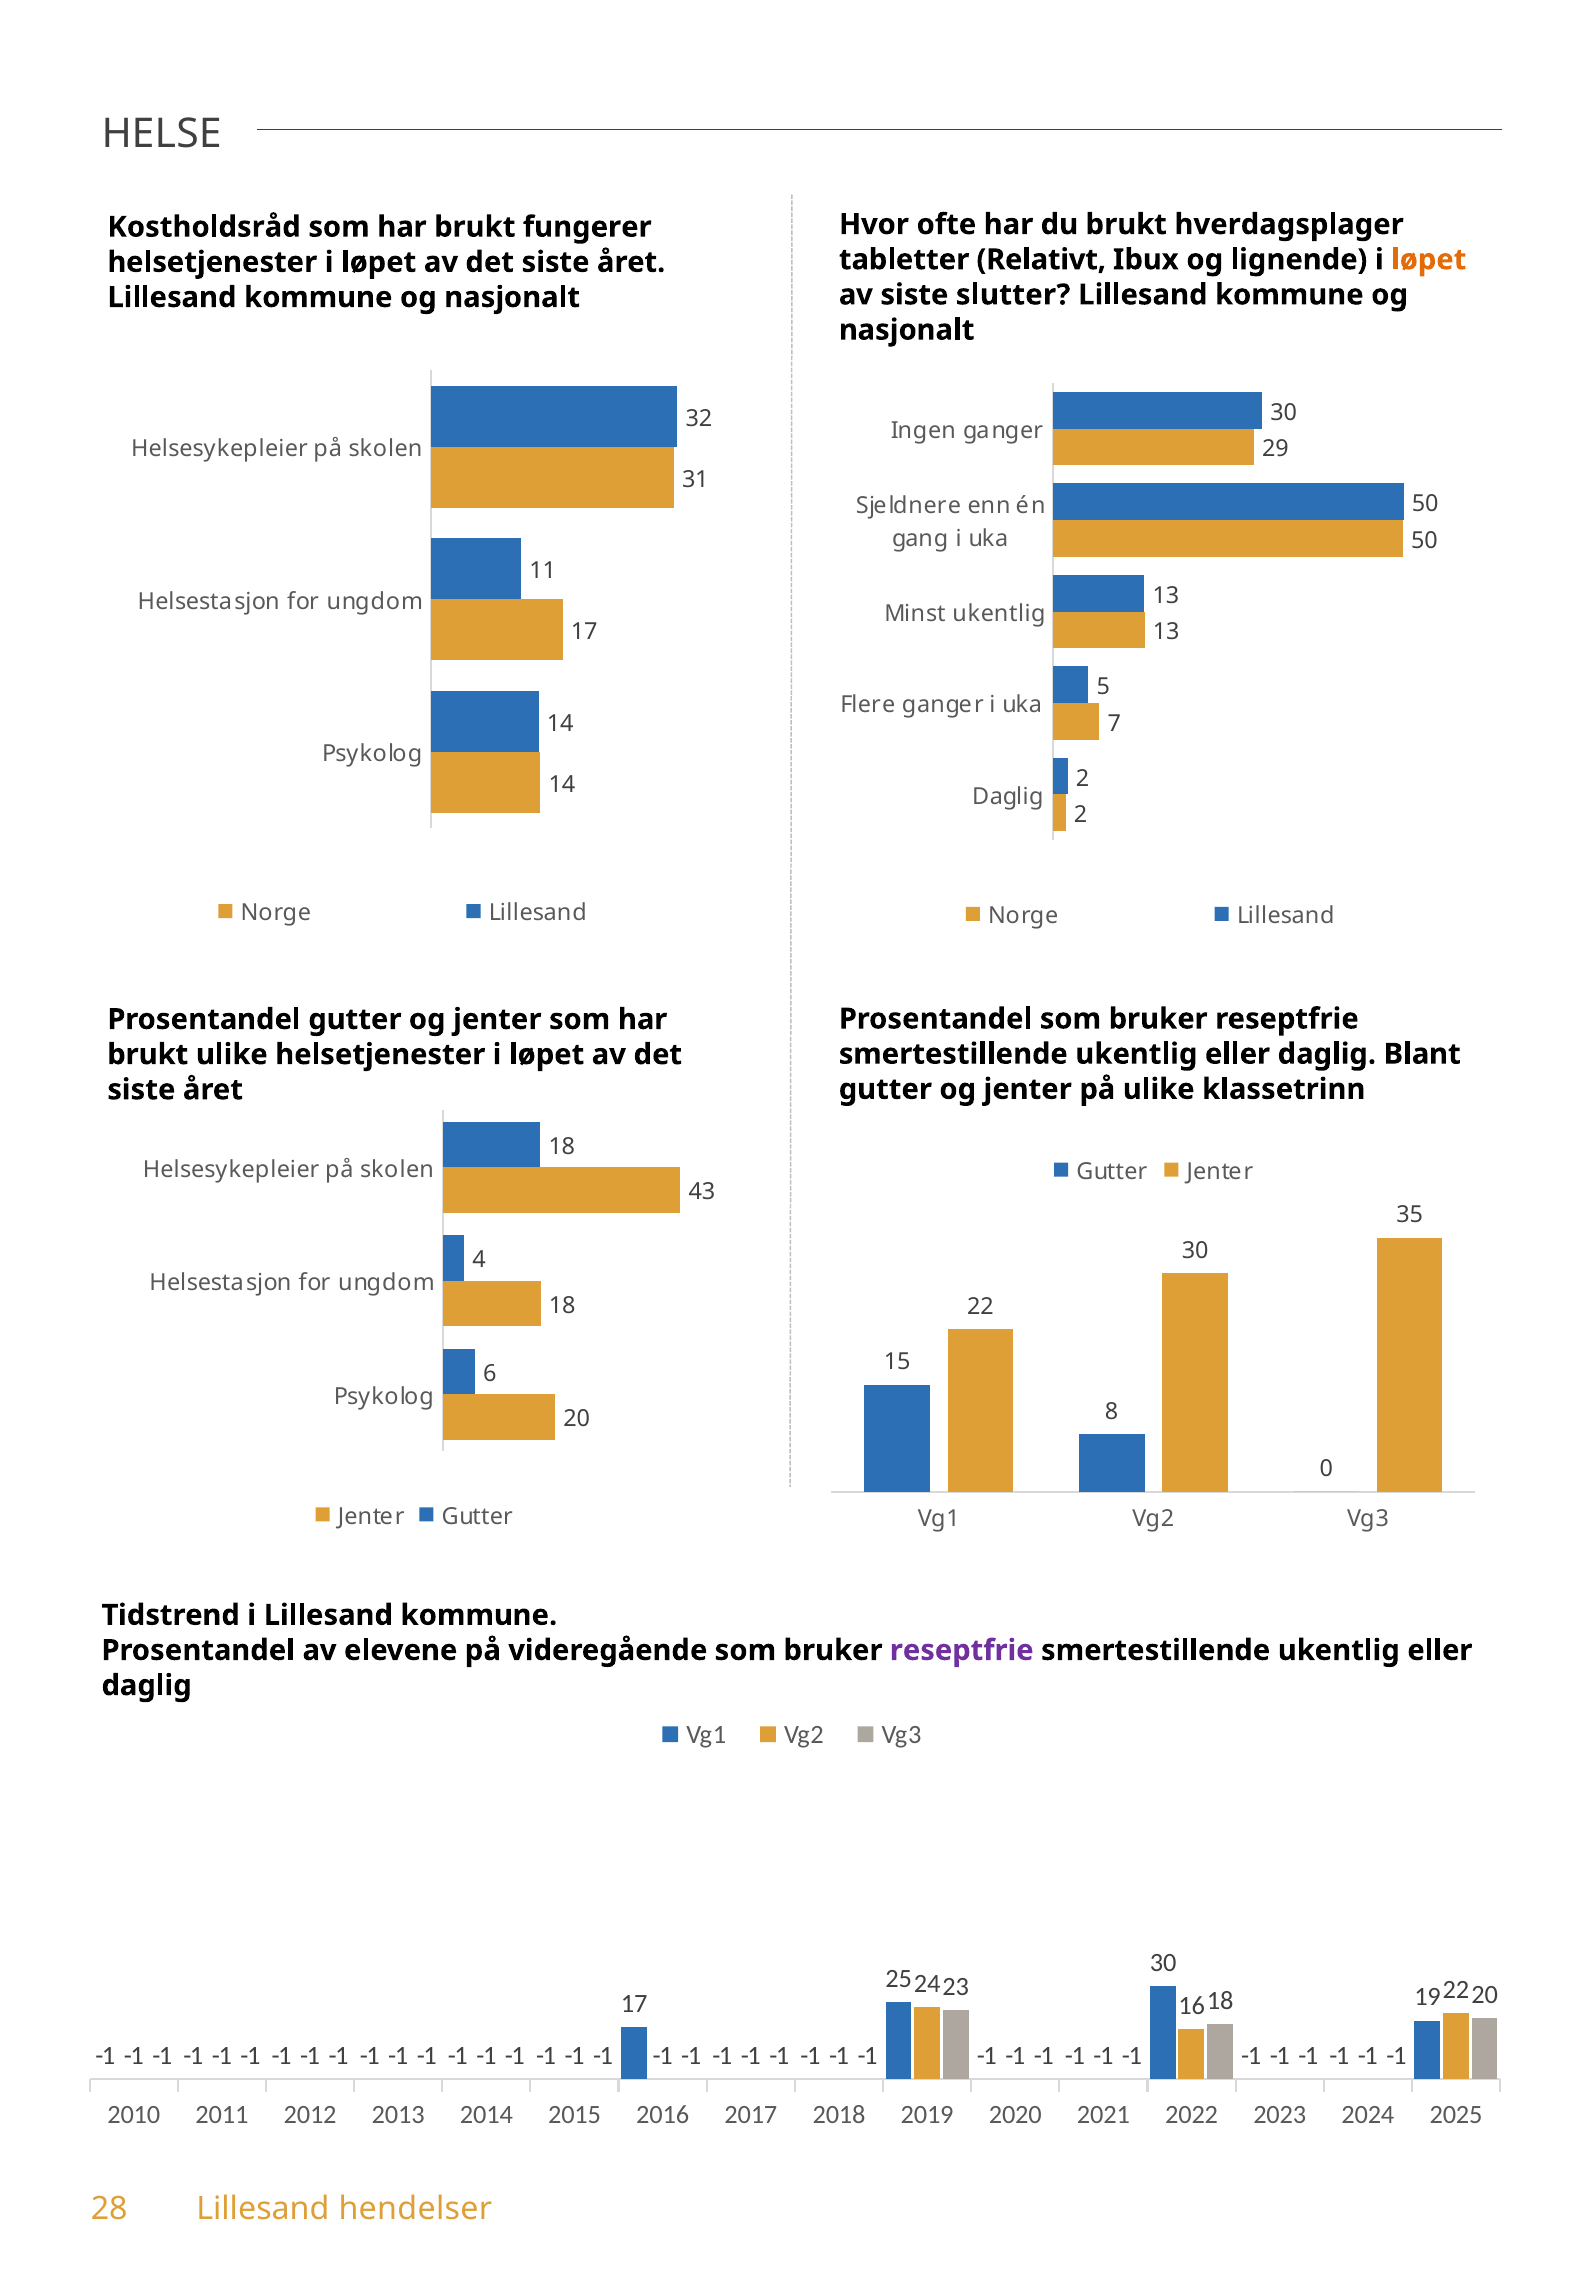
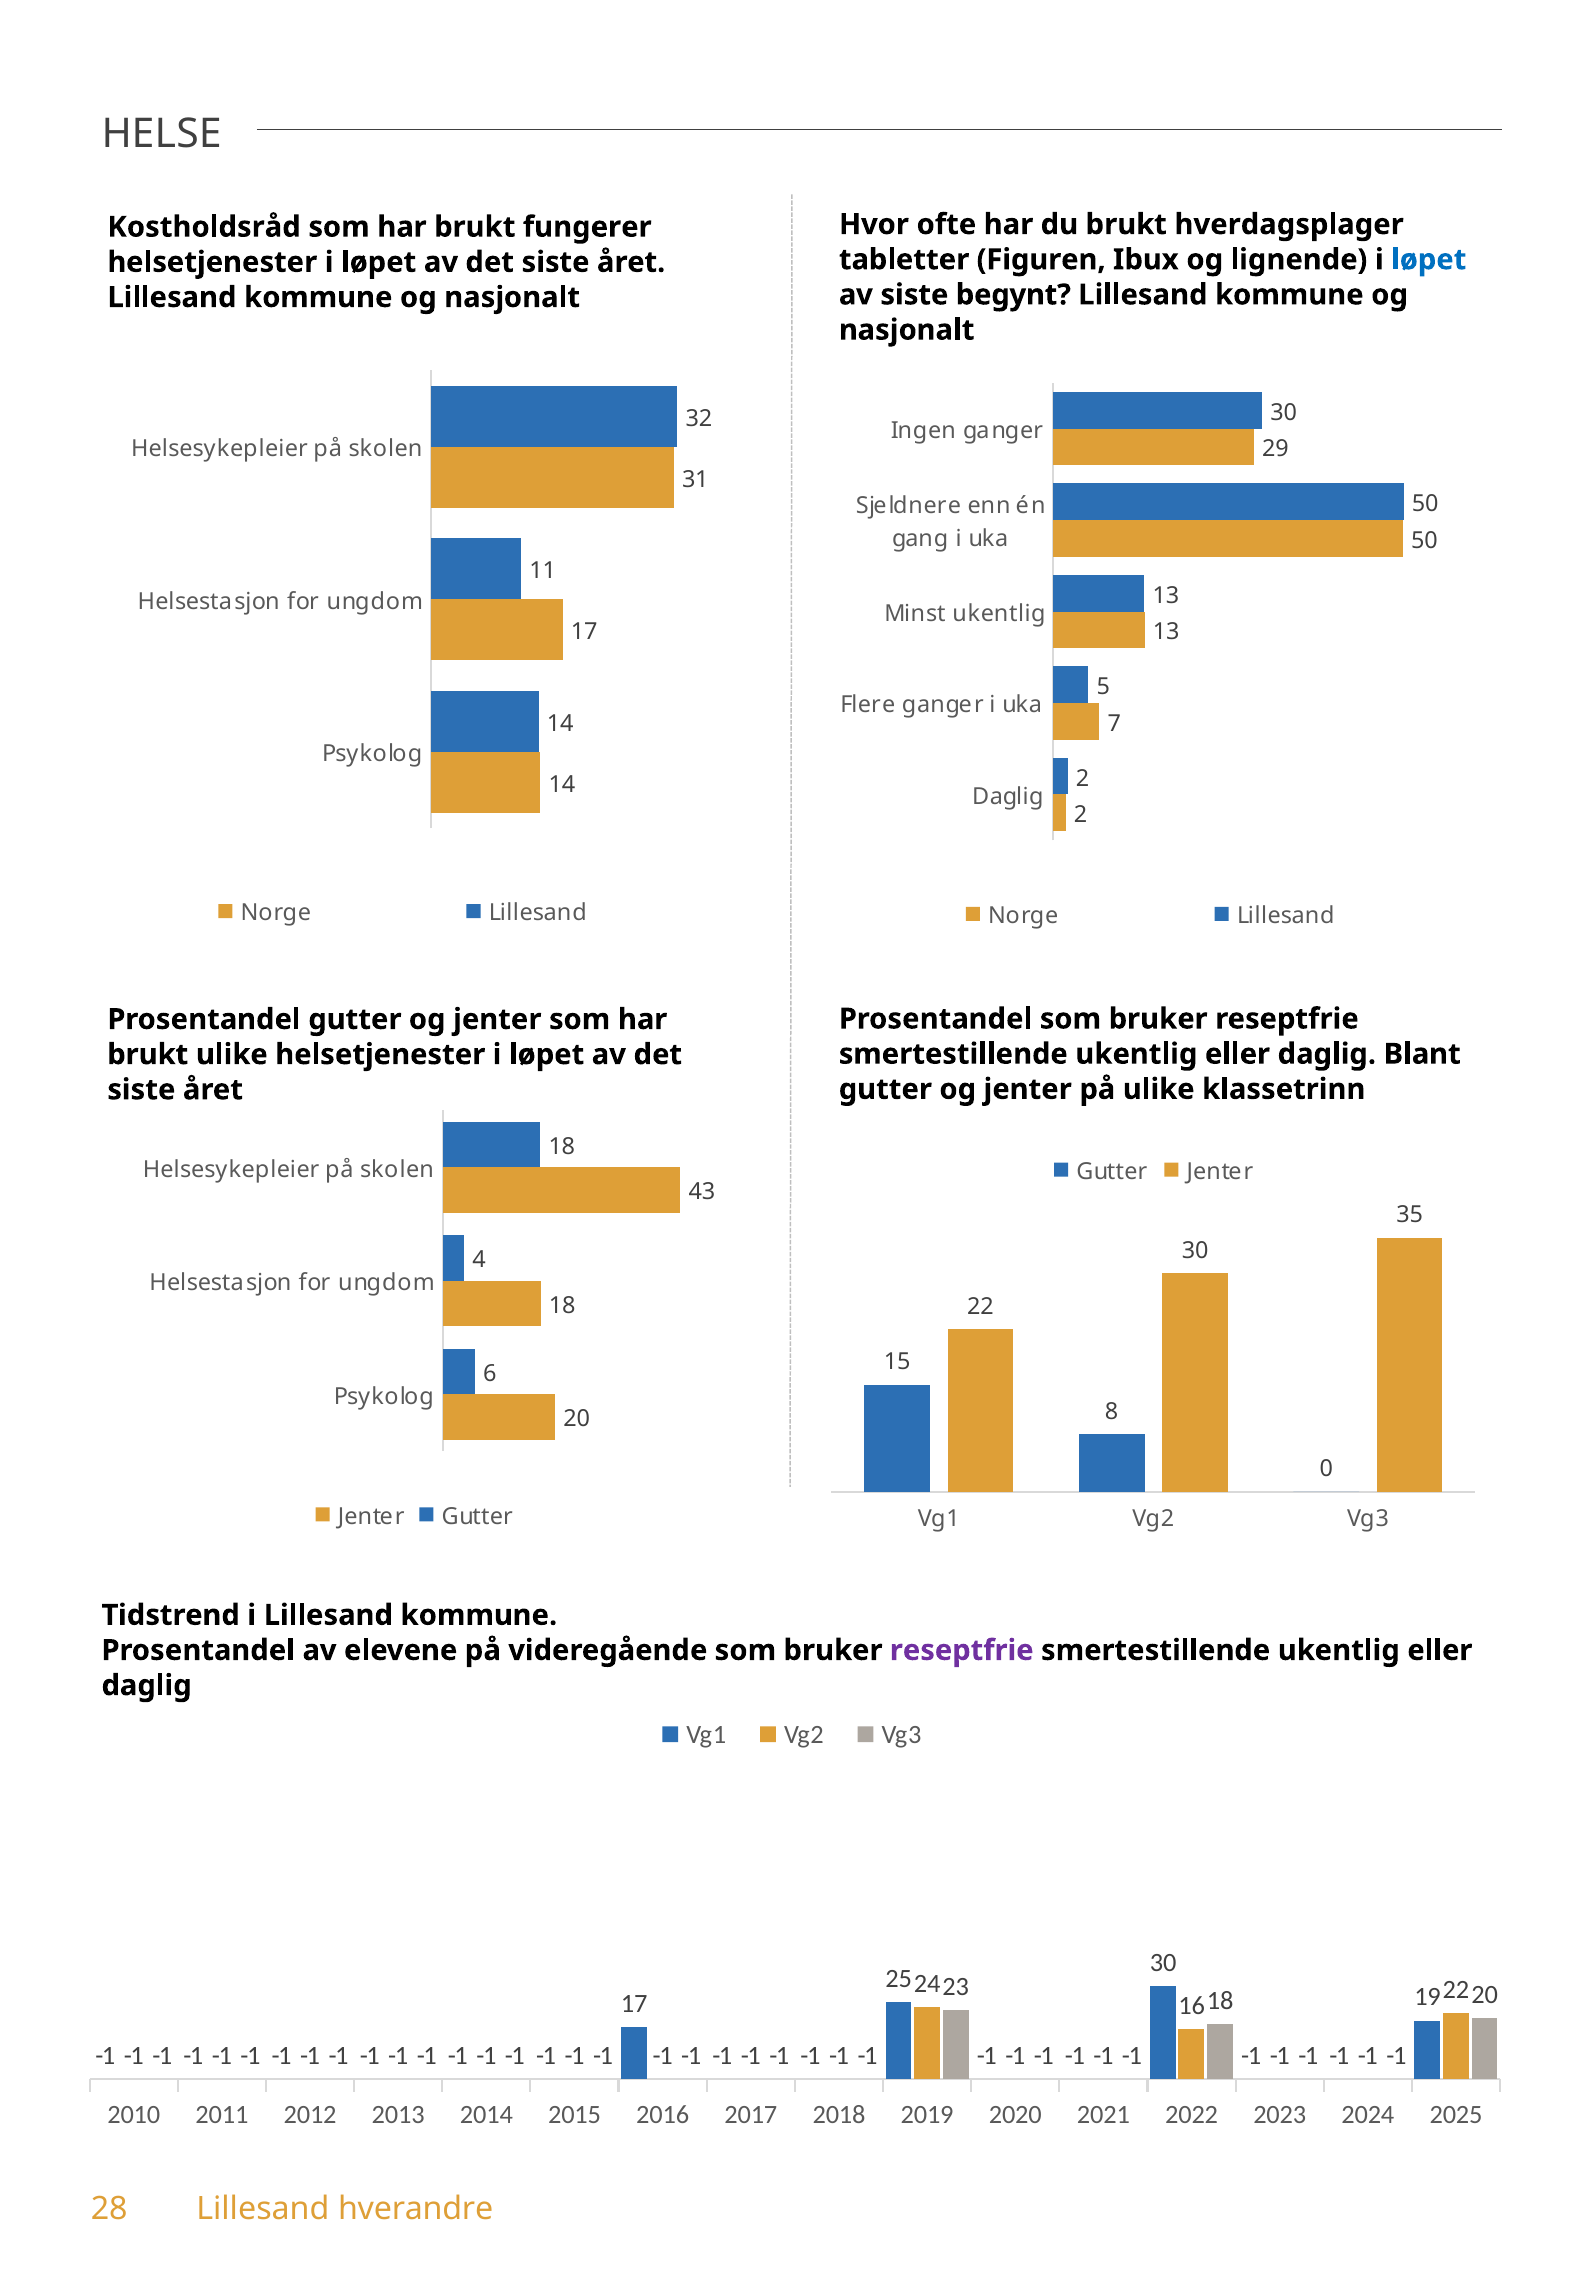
Relativt: Relativt -> Figuren
løpet at (1429, 260) colour: orange -> blue
slutter: slutter -> begynt
hendelser: hendelser -> hverandre
